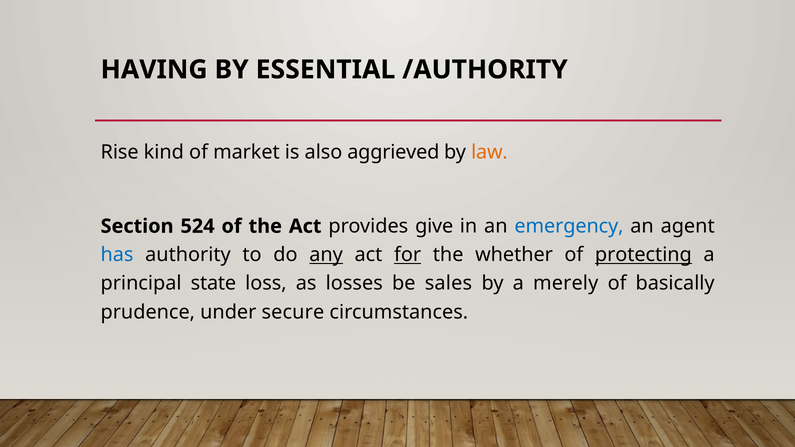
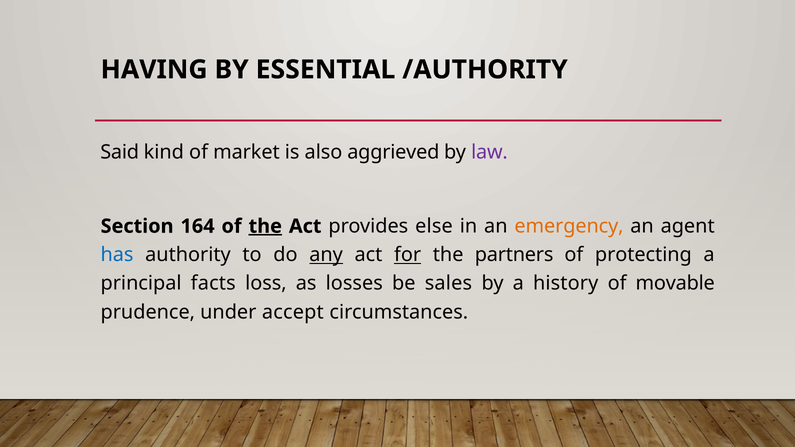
Rise: Rise -> Said
law colour: orange -> purple
524: 524 -> 164
the at (265, 226) underline: none -> present
give: give -> else
emergency colour: blue -> orange
whether: whether -> partners
protecting underline: present -> none
state: state -> facts
merely: merely -> history
basically: basically -> movable
secure: secure -> accept
